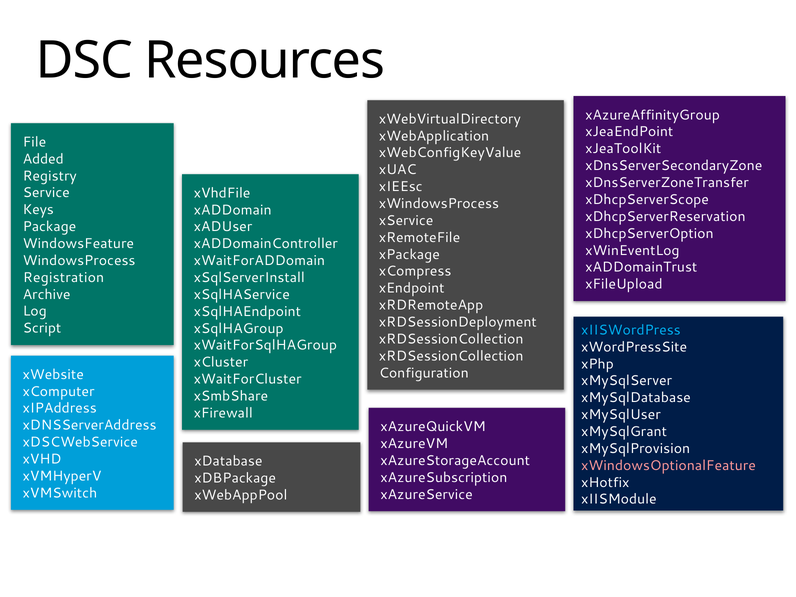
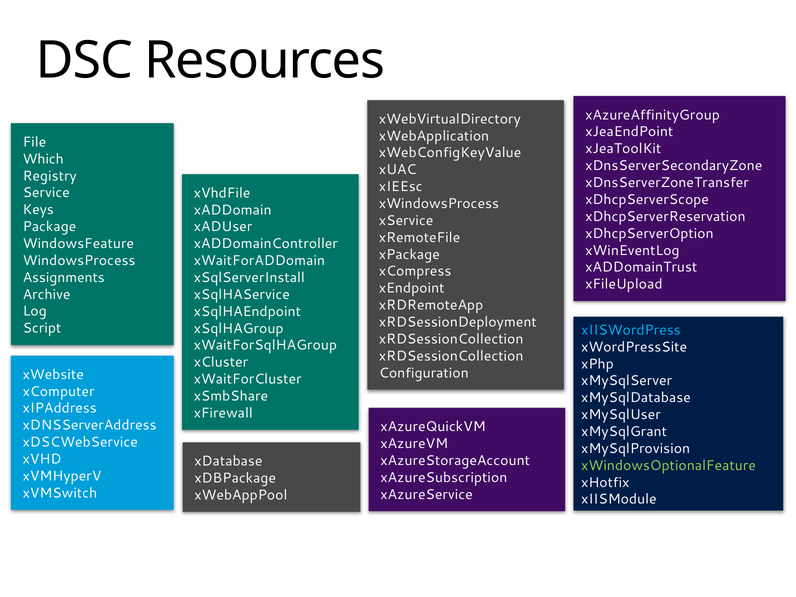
Added: Added -> Which
Registration: Registration -> Assignments
xWindowsOptionalFeature colour: pink -> light green
